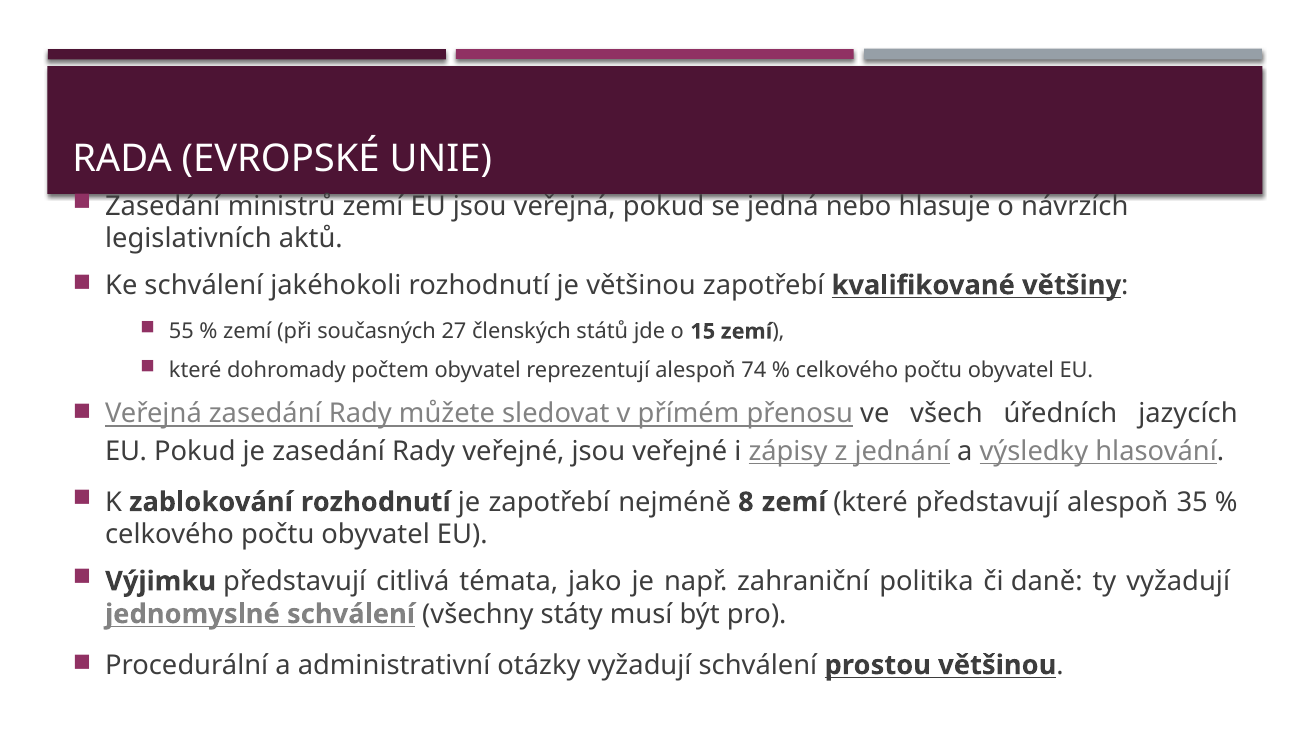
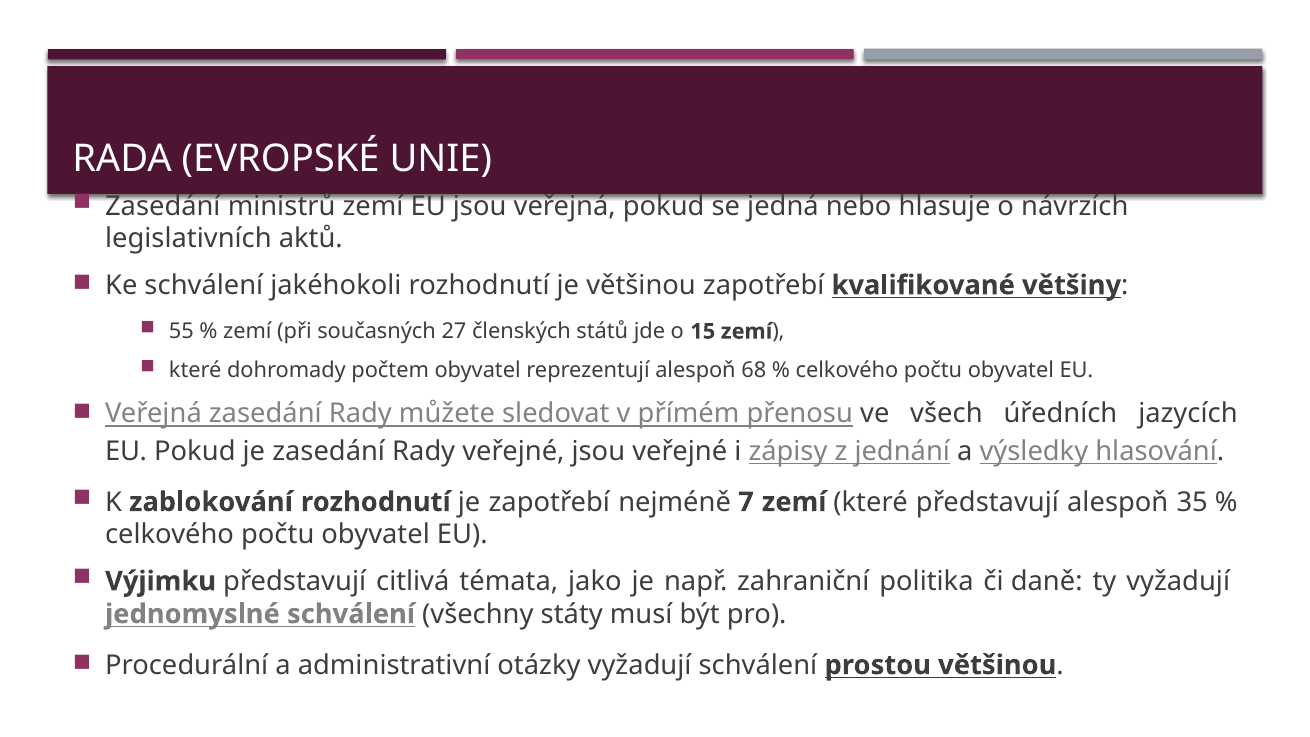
74: 74 -> 68
8: 8 -> 7
